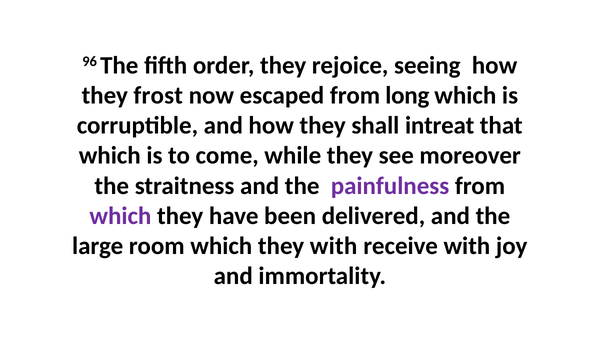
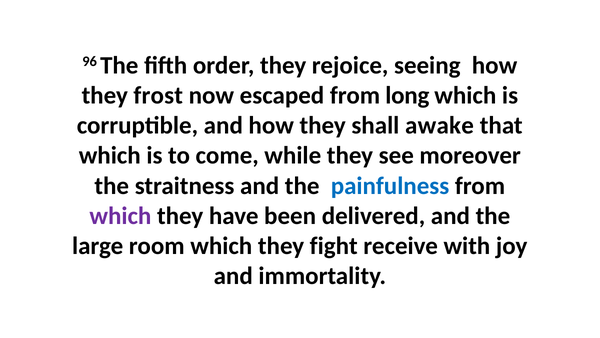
intreat: intreat -> awake
painfulness colour: purple -> blue
they with: with -> fight
